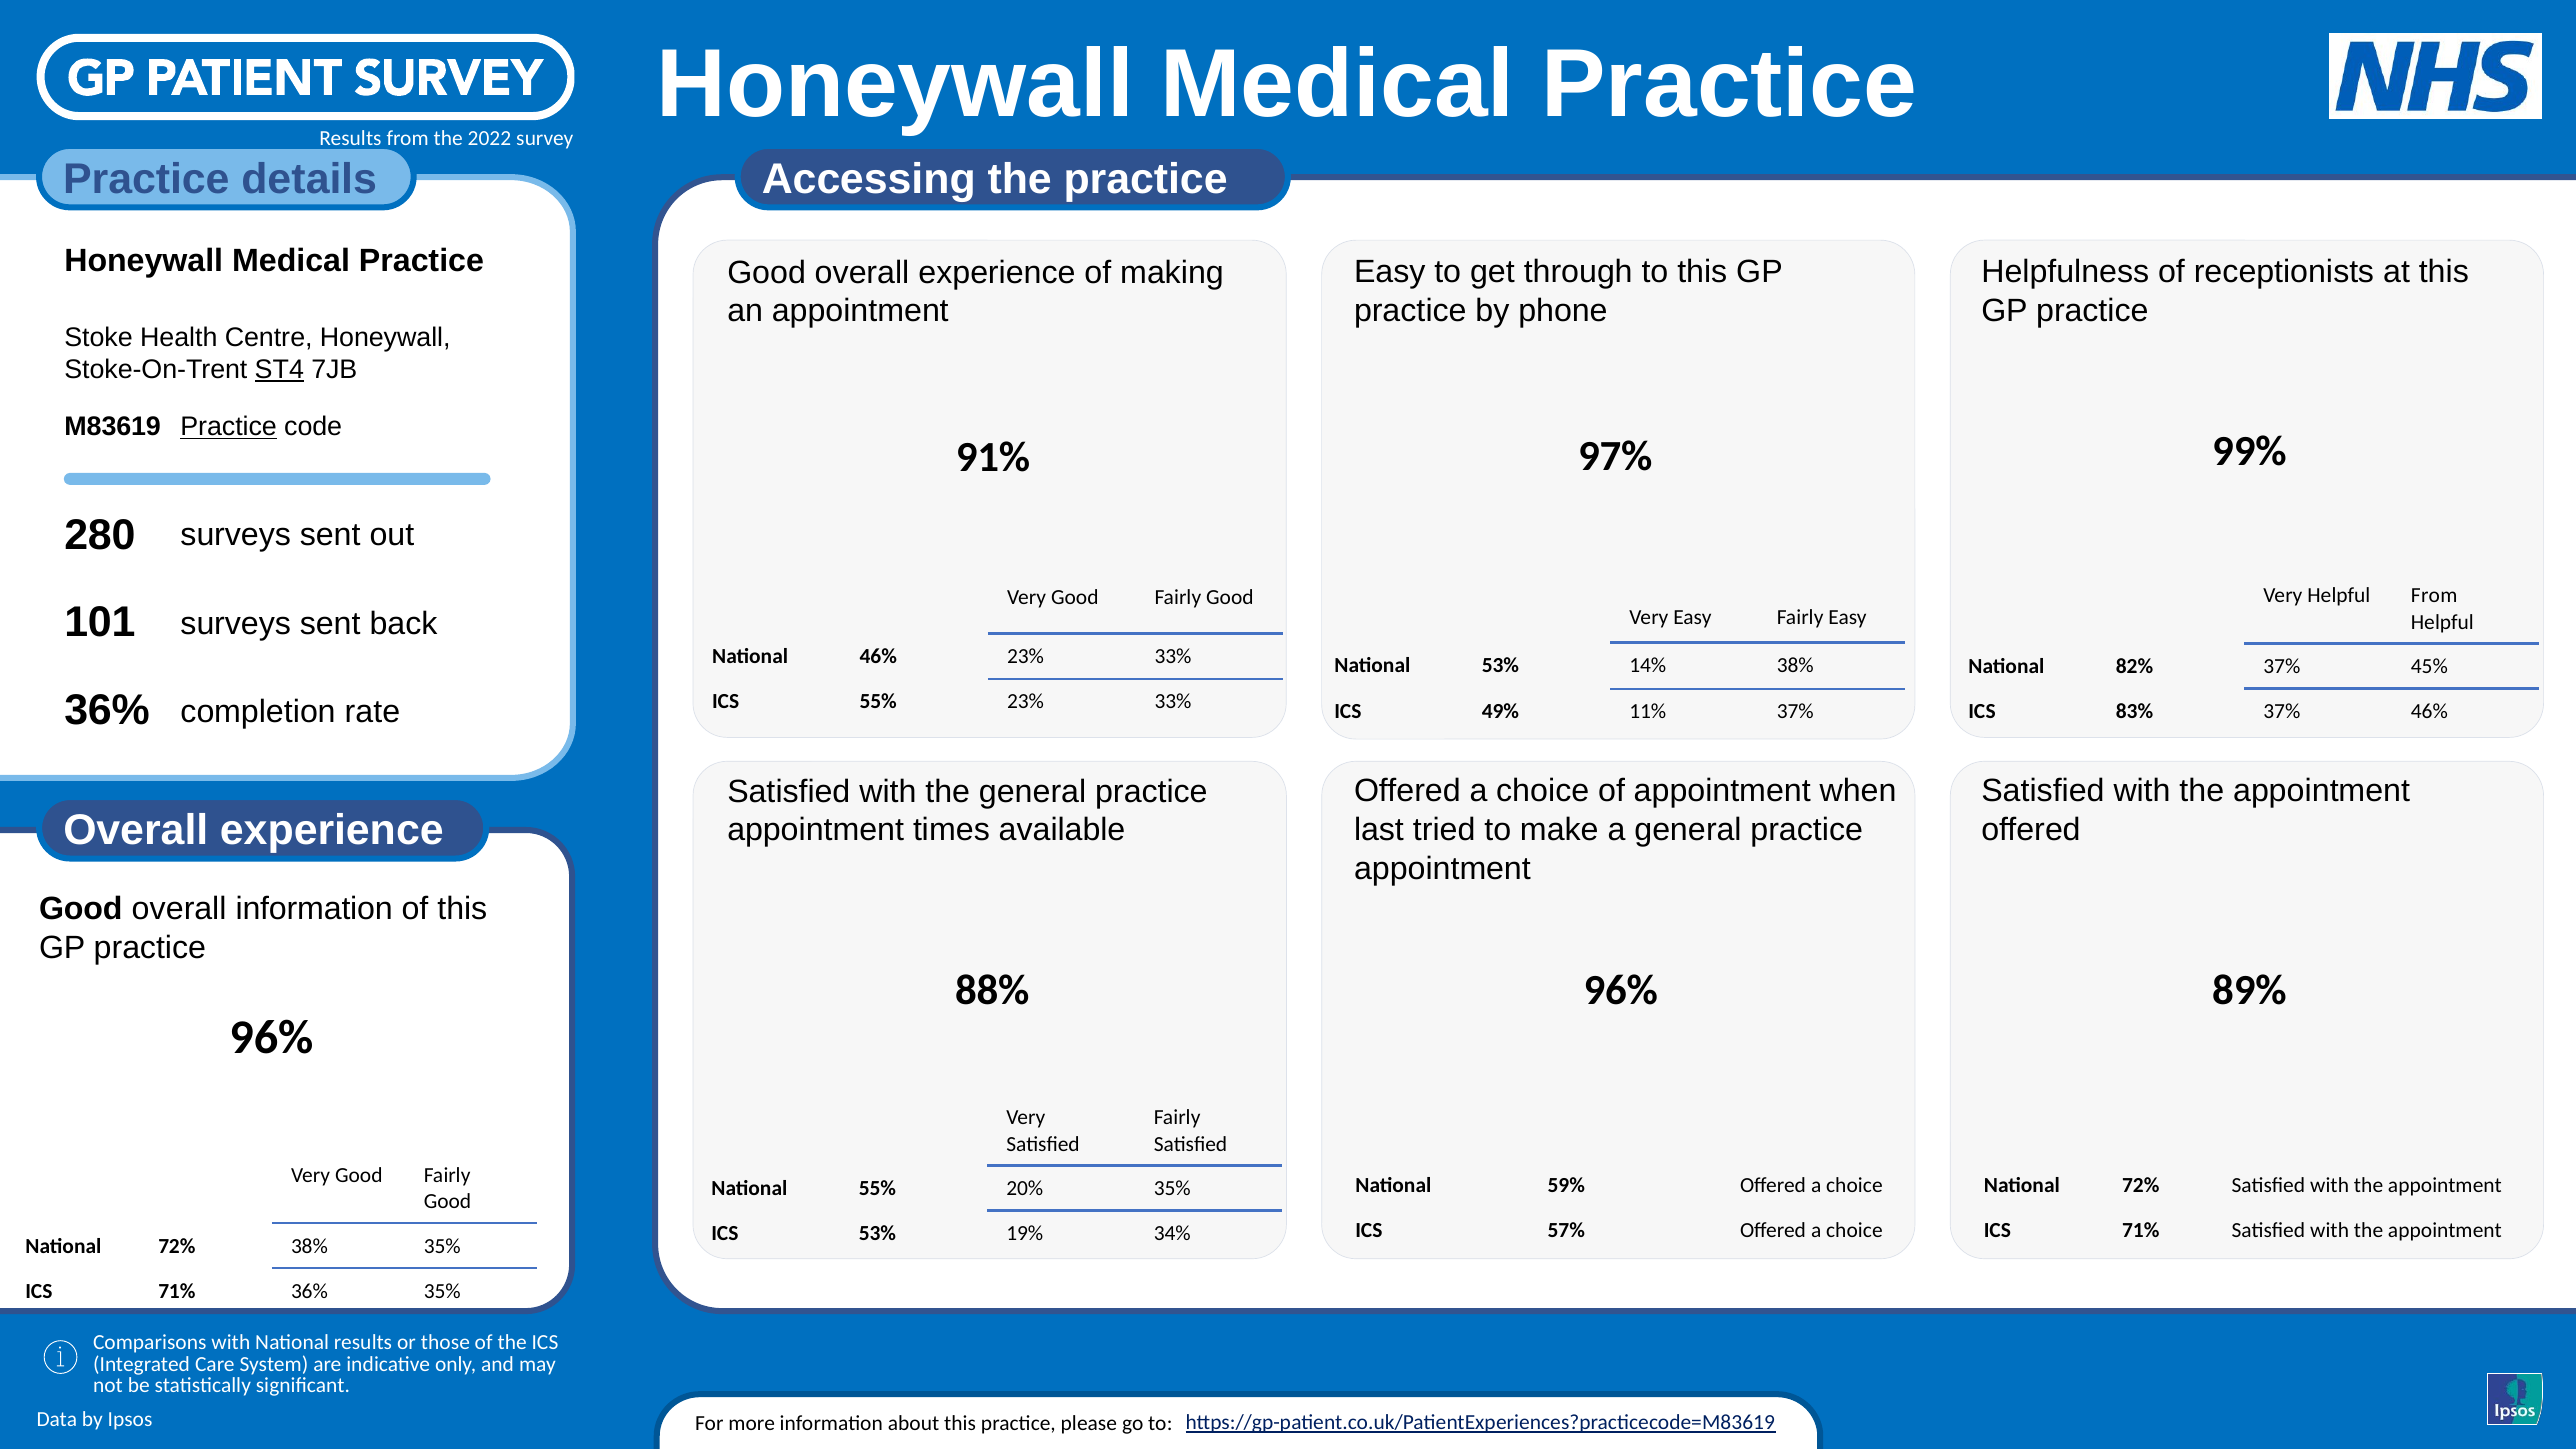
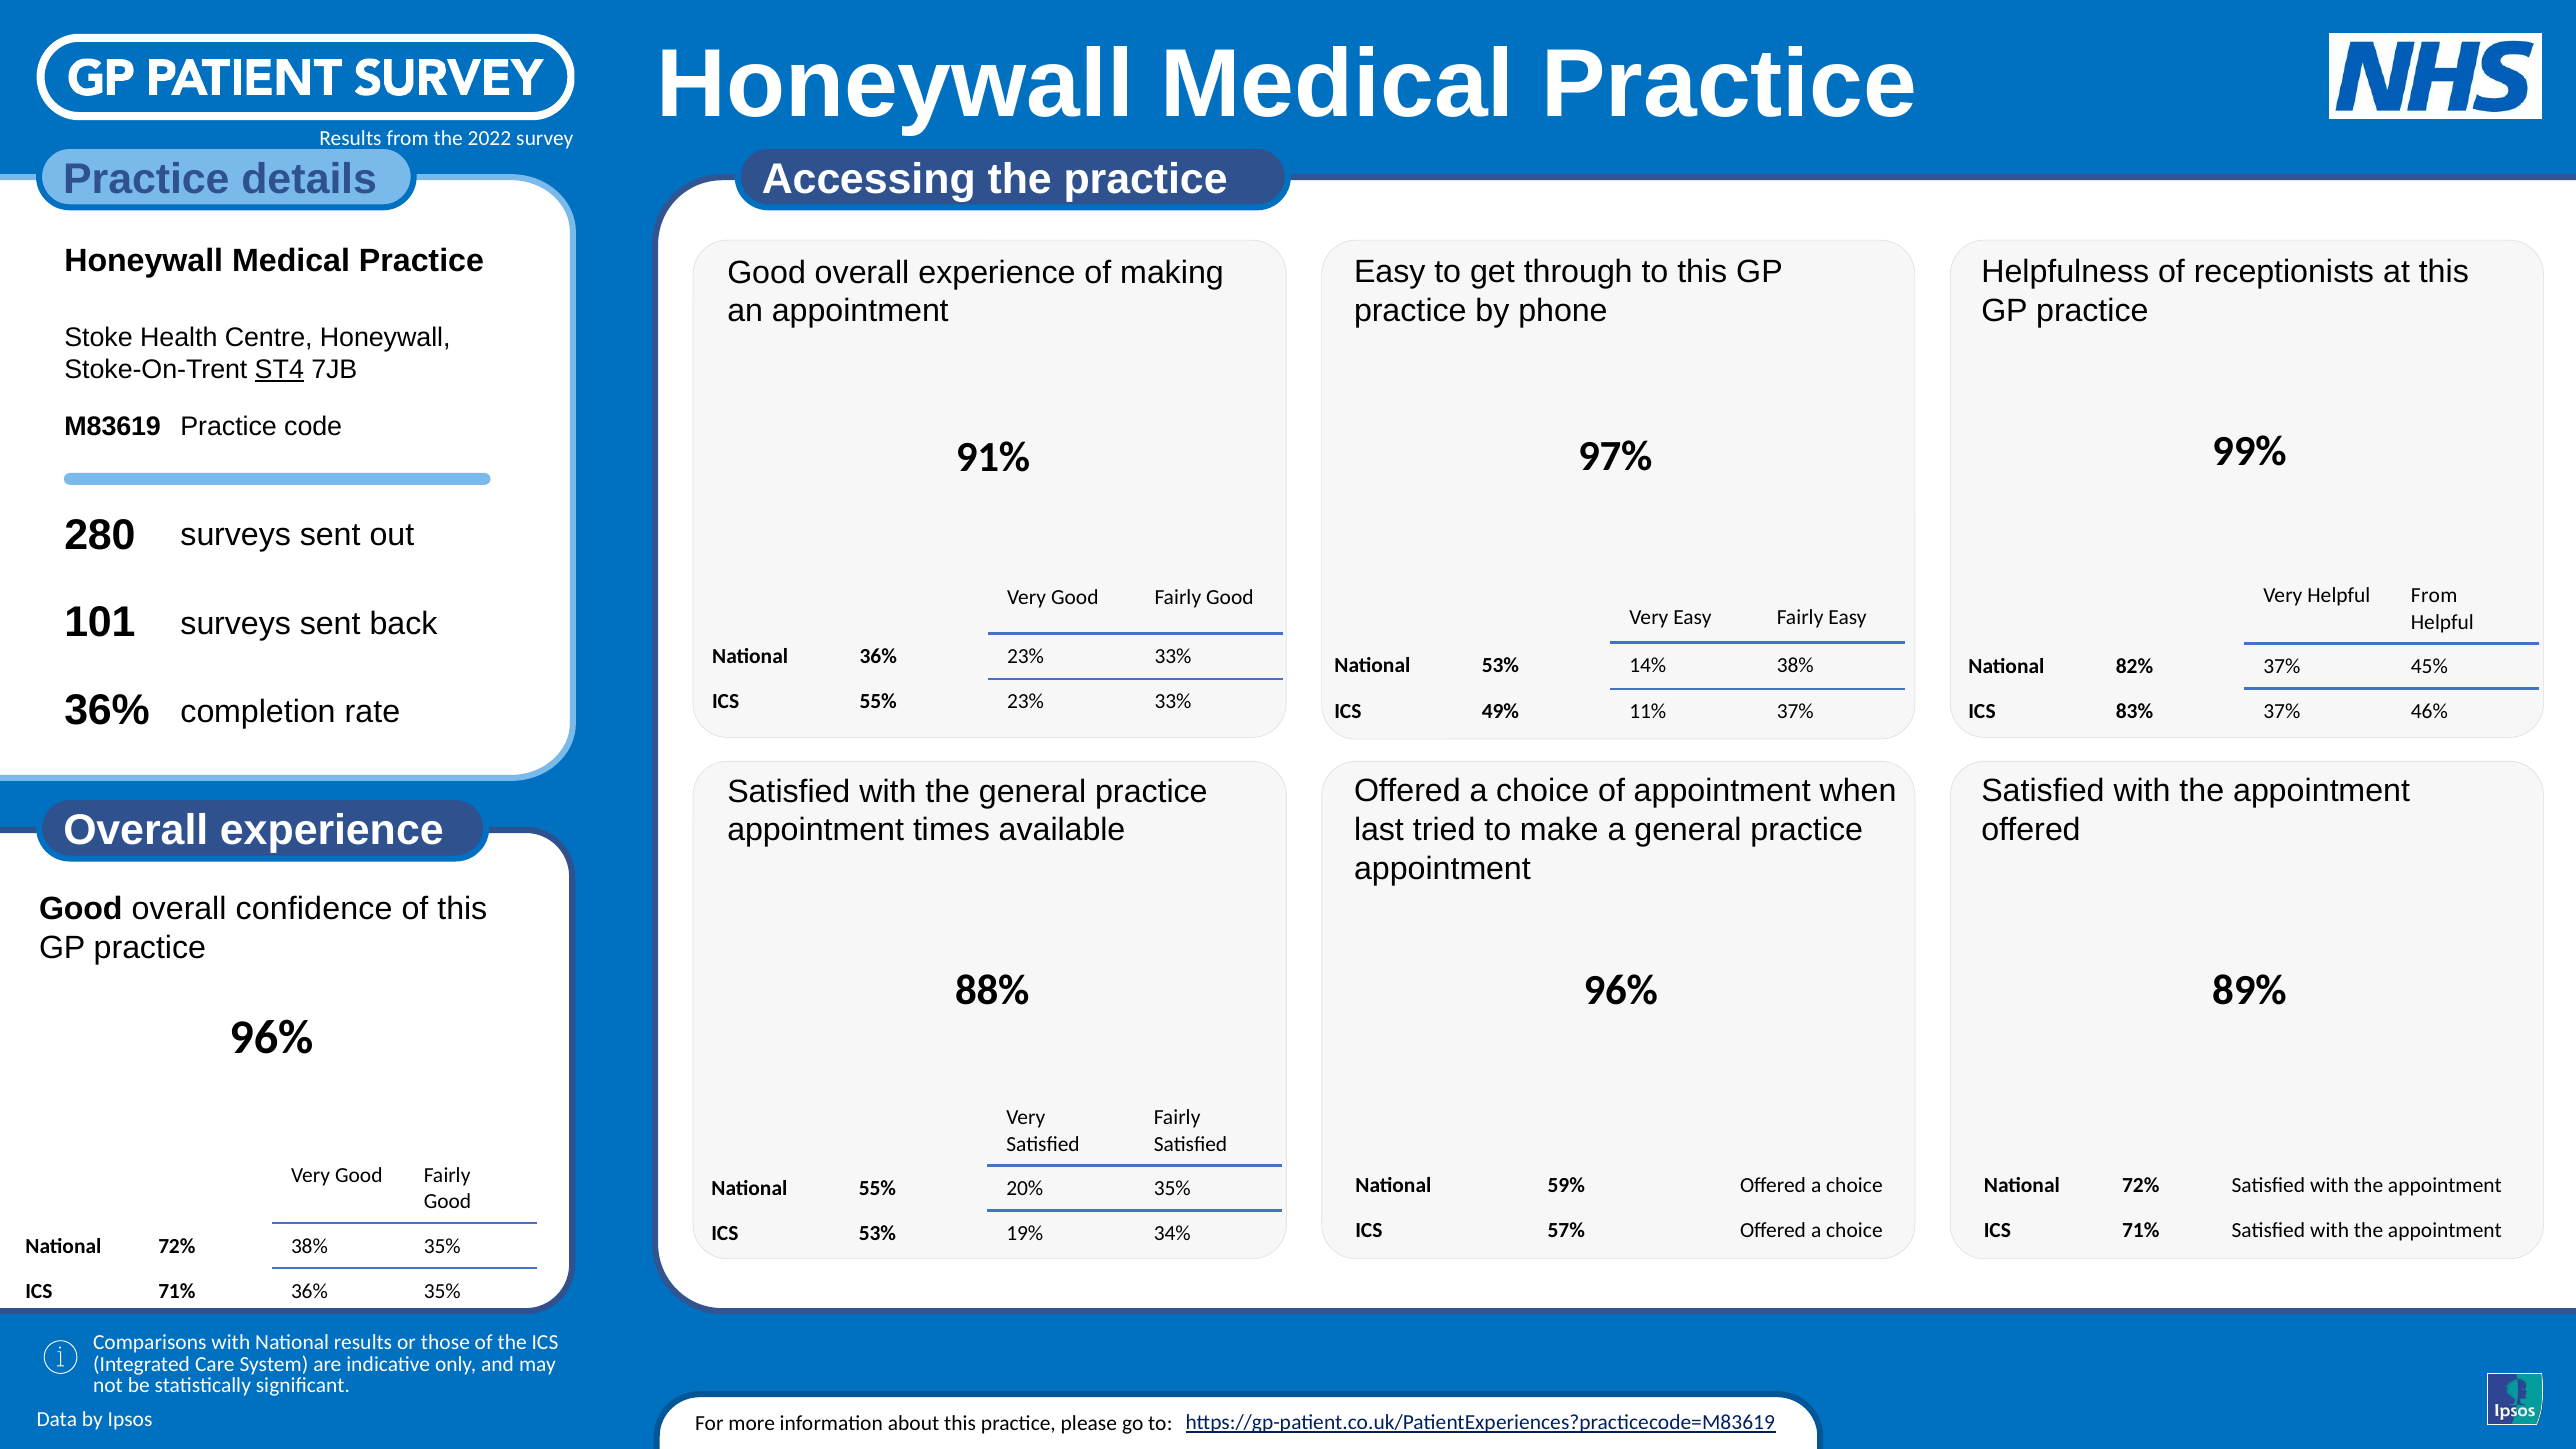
Practice at (229, 427) underline: present -> none
National 46%: 46% -> 36%
overall information: information -> confidence
